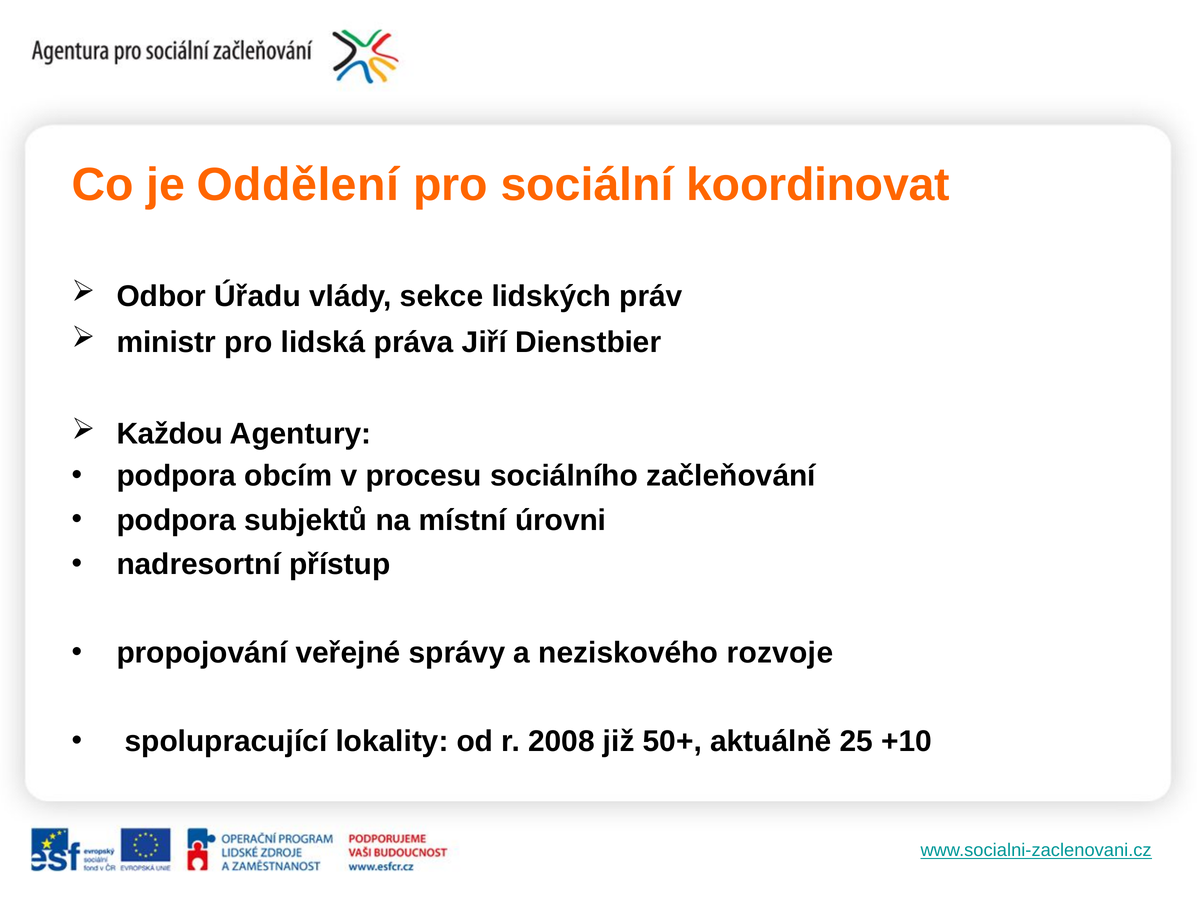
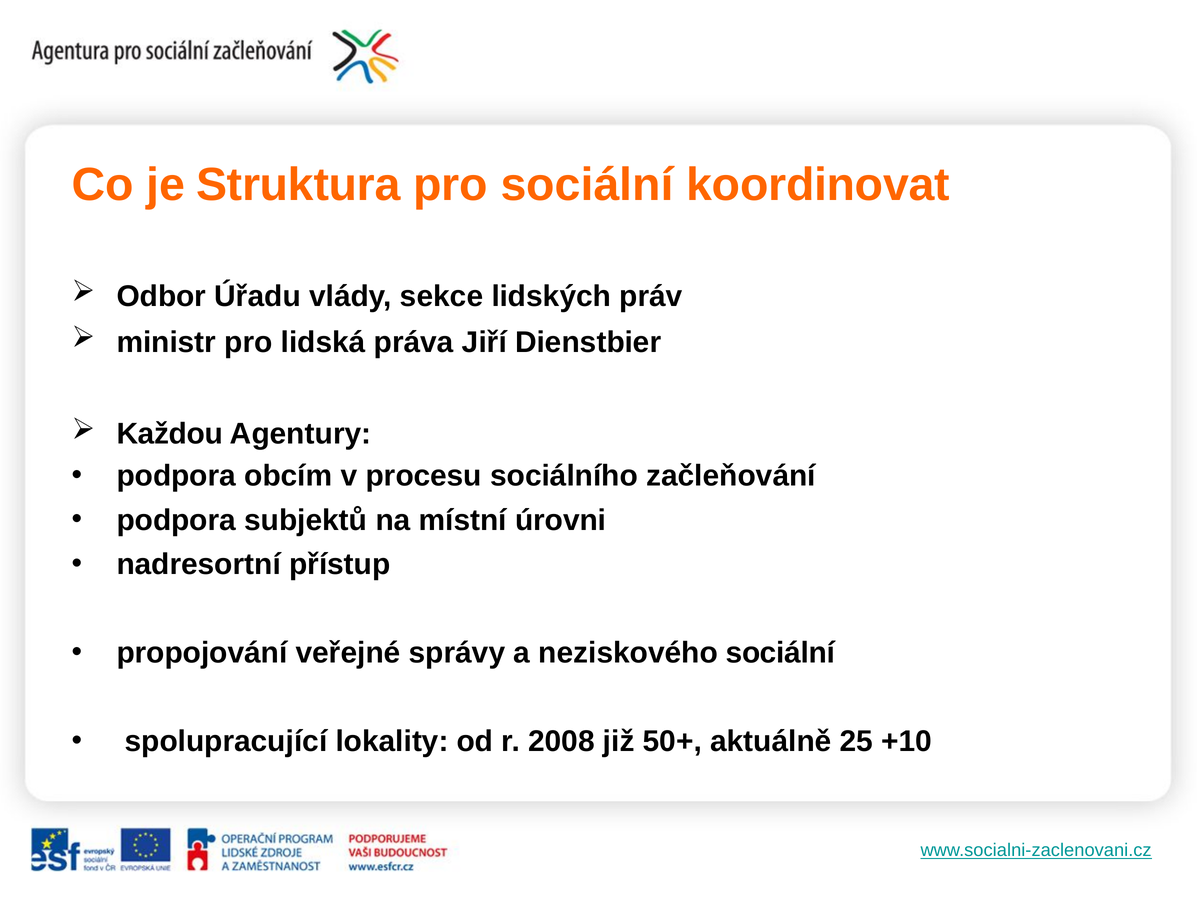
Oddělení: Oddělení -> Struktura
neziskového rozvoje: rozvoje -> sociální
